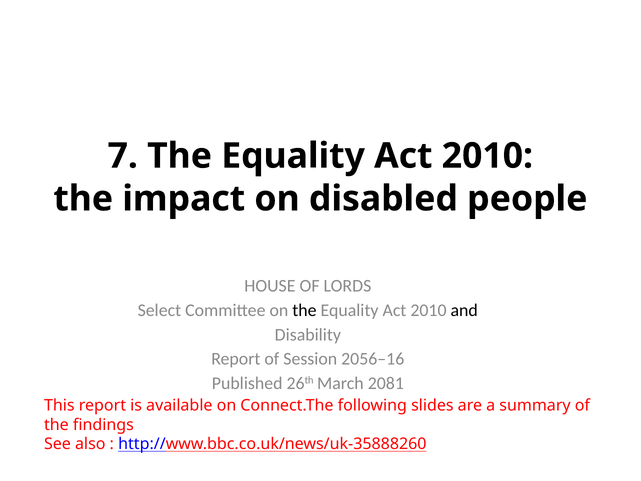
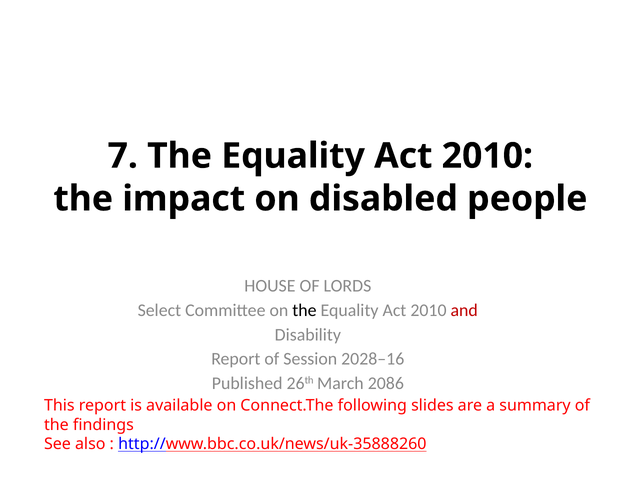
and colour: black -> red
2056–16: 2056–16 -> 2028–16
2081: 2081 -> 2086
